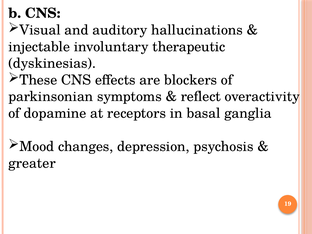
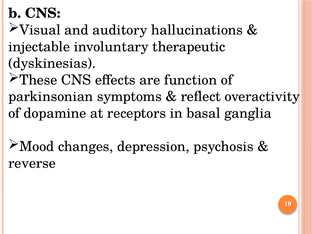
blockers: blockers -> function
greater: greater -> reverse
